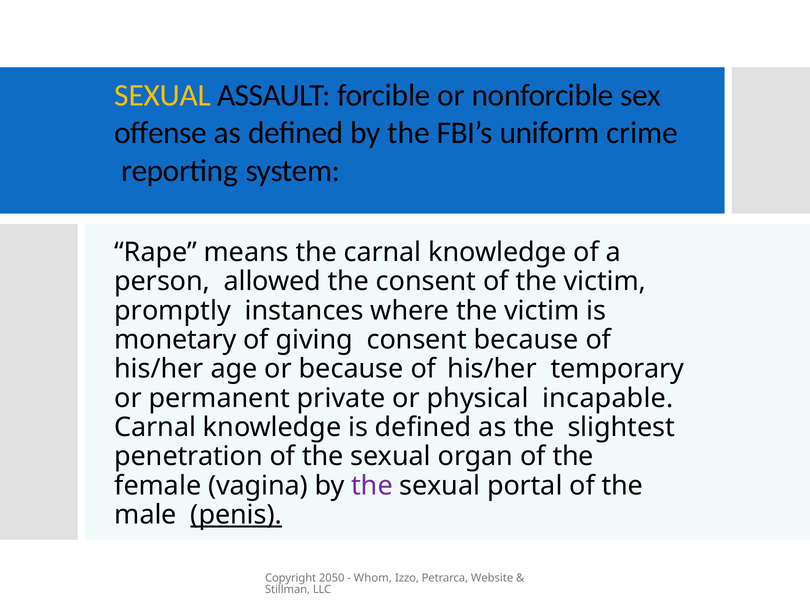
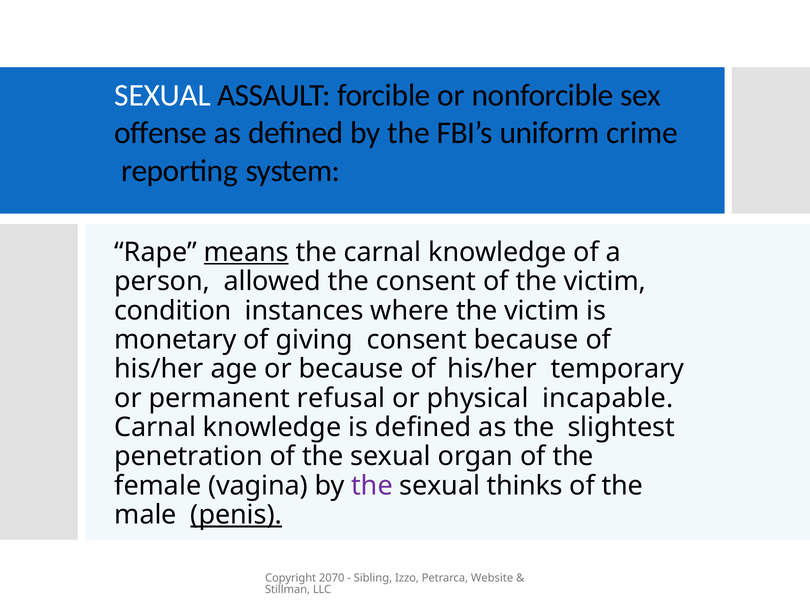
SEXUAL at (163, 95) colour: yellow -> white
means underline: none -> present
promptly: promptly -> condition
private: private -> refusal
portal: portal -> thinks
2050: 2050 -> 2070
Whom: Whom -> Sibling
